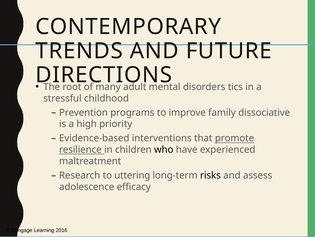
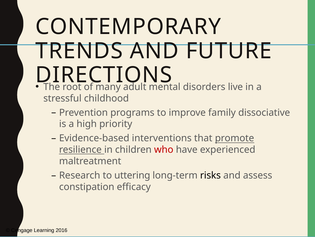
tics: tics -> live
who colour: black -> red
adolescence: adolescence -> constipation
